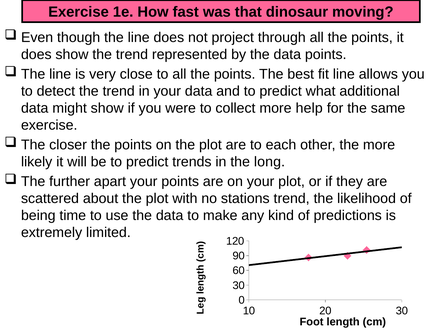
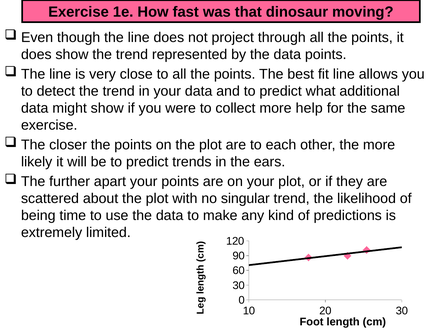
long: long -> ears
stations: stations -> singular
